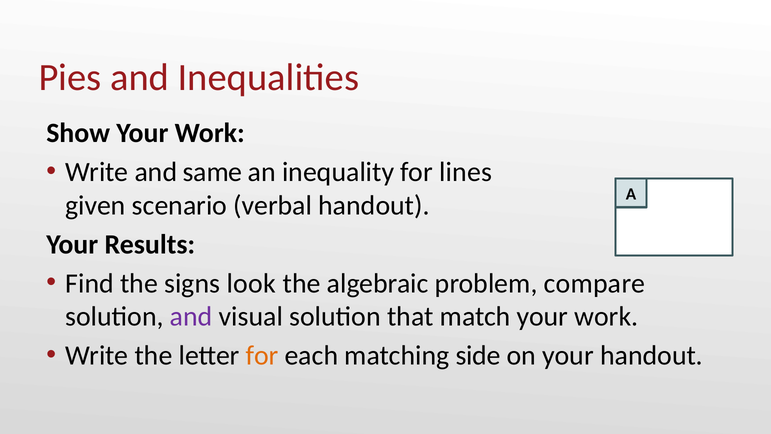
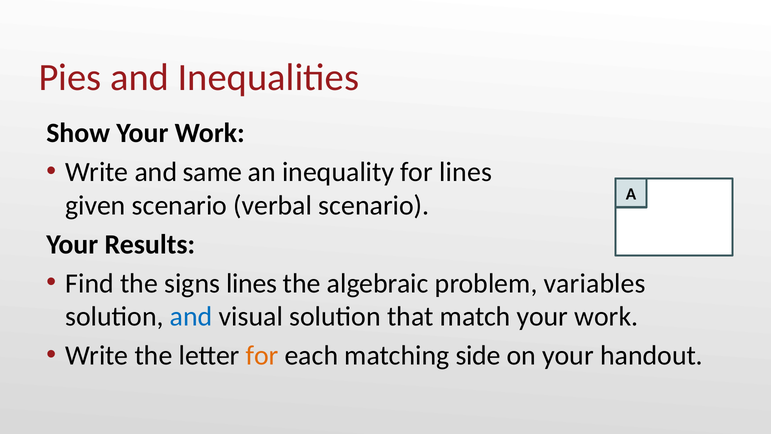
verbal handout: handout -> scenario
signs look: look -> lines
compare: compare -> variables
and at (191, 317) colour: purple -> blue
